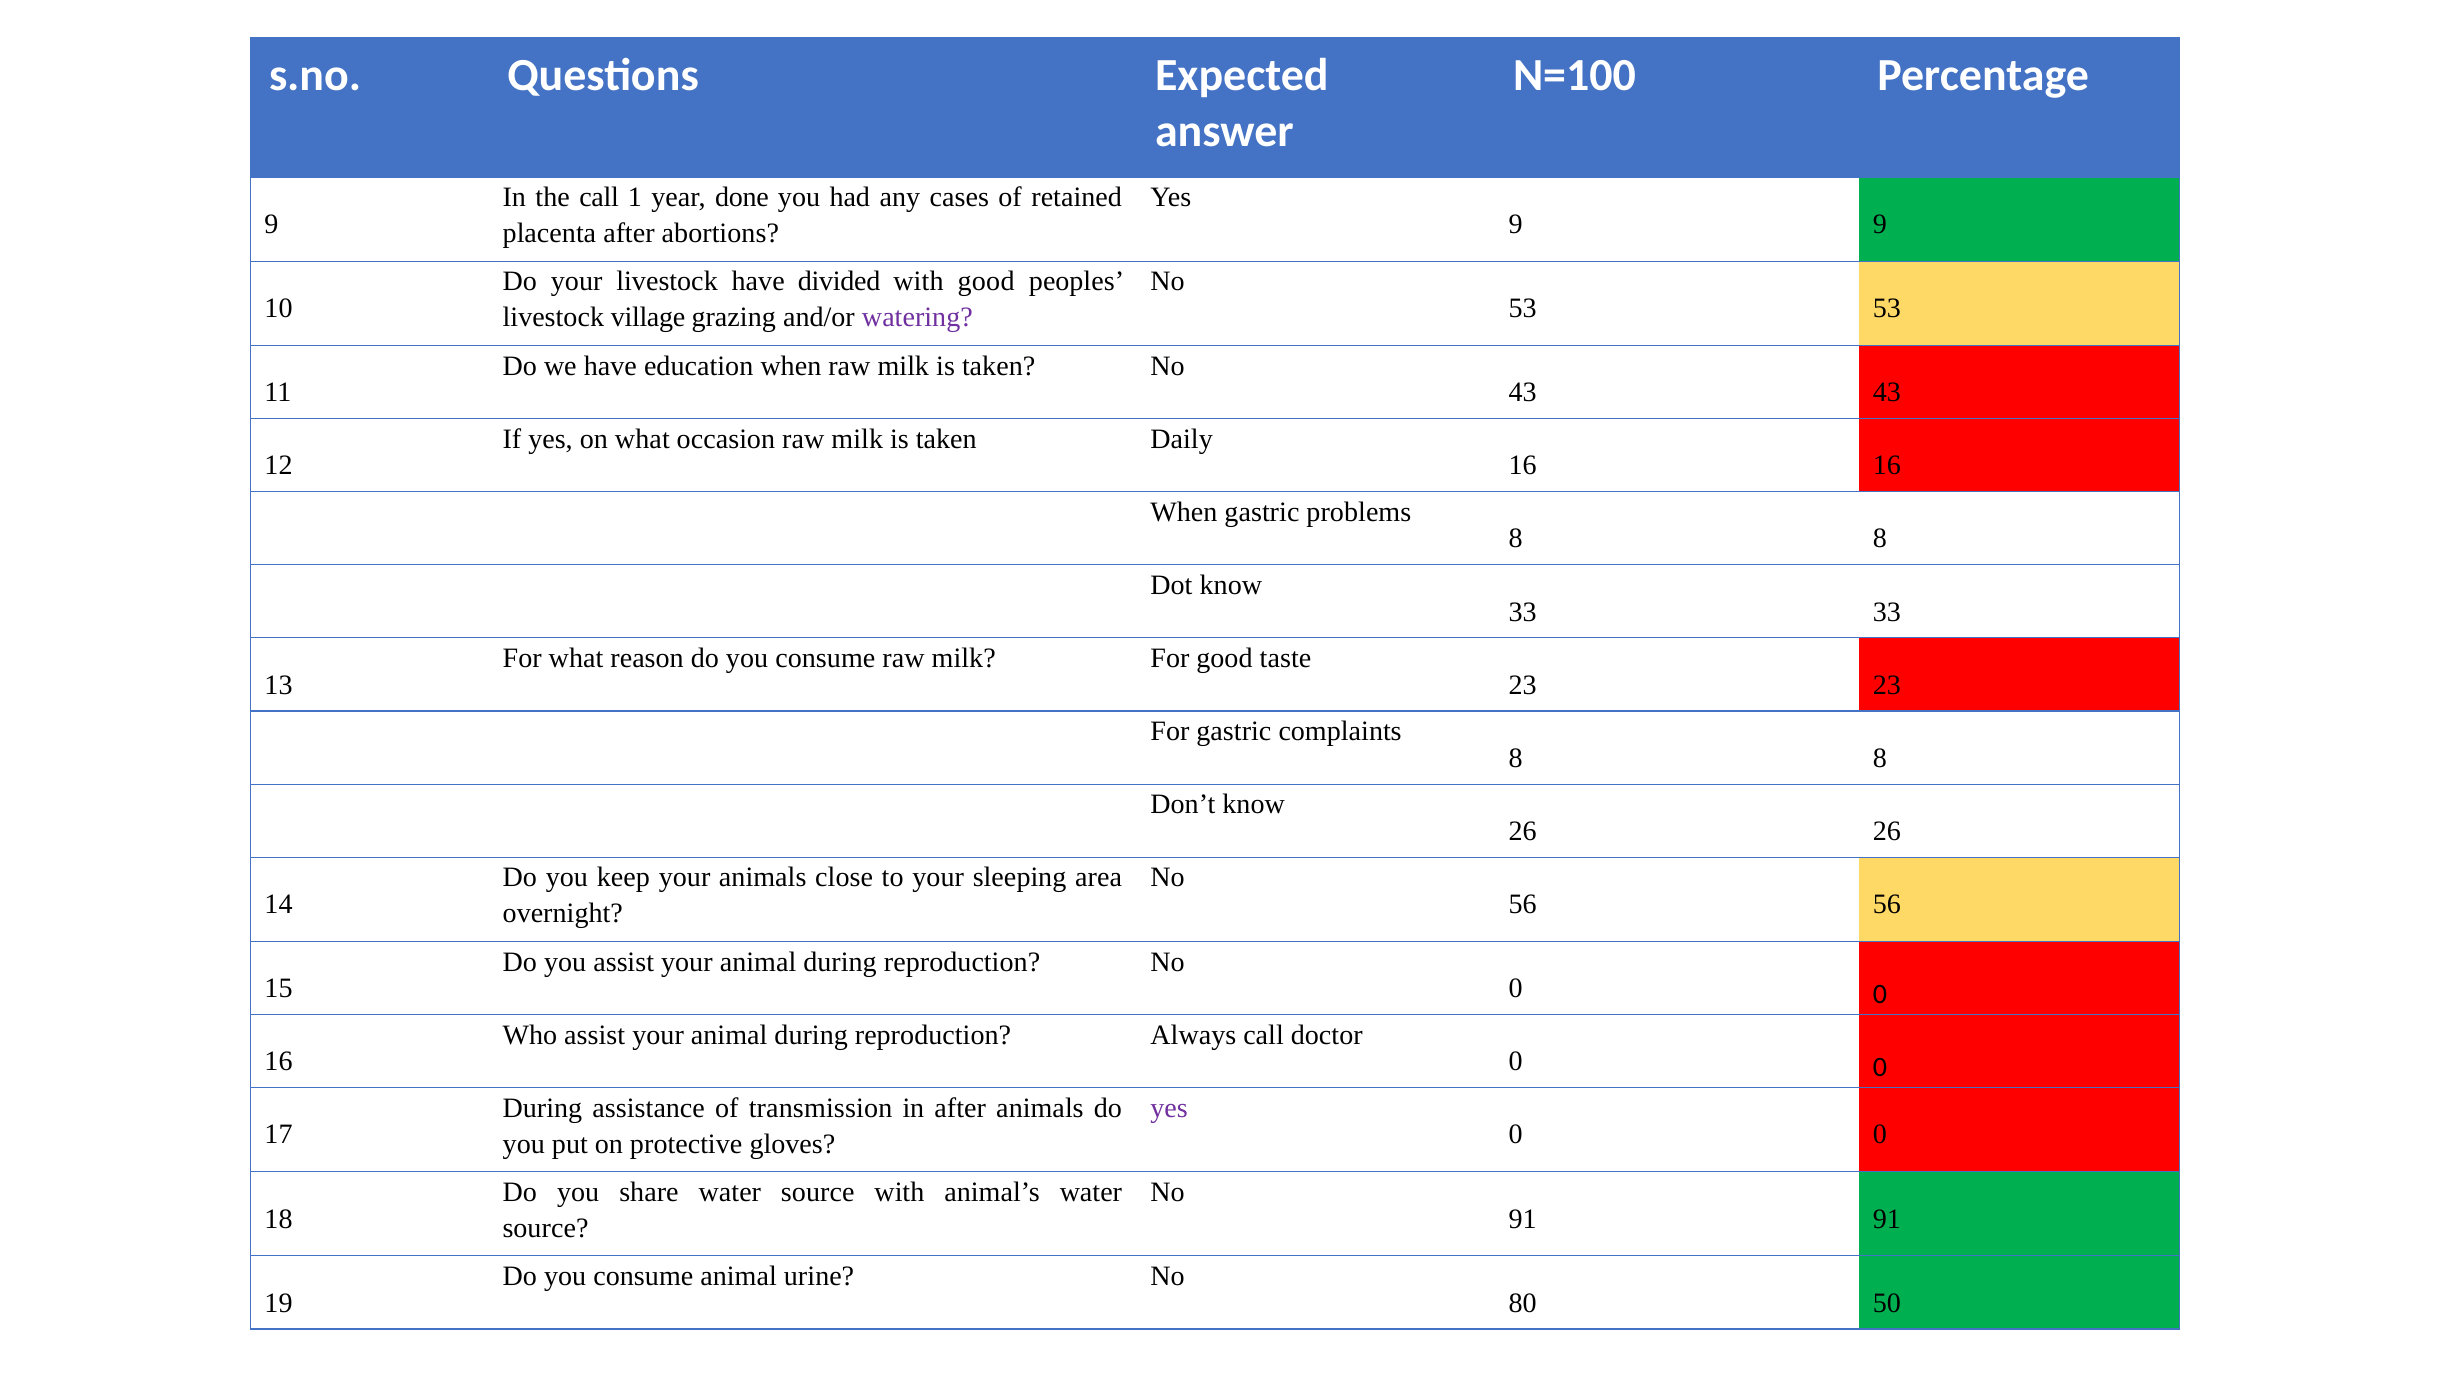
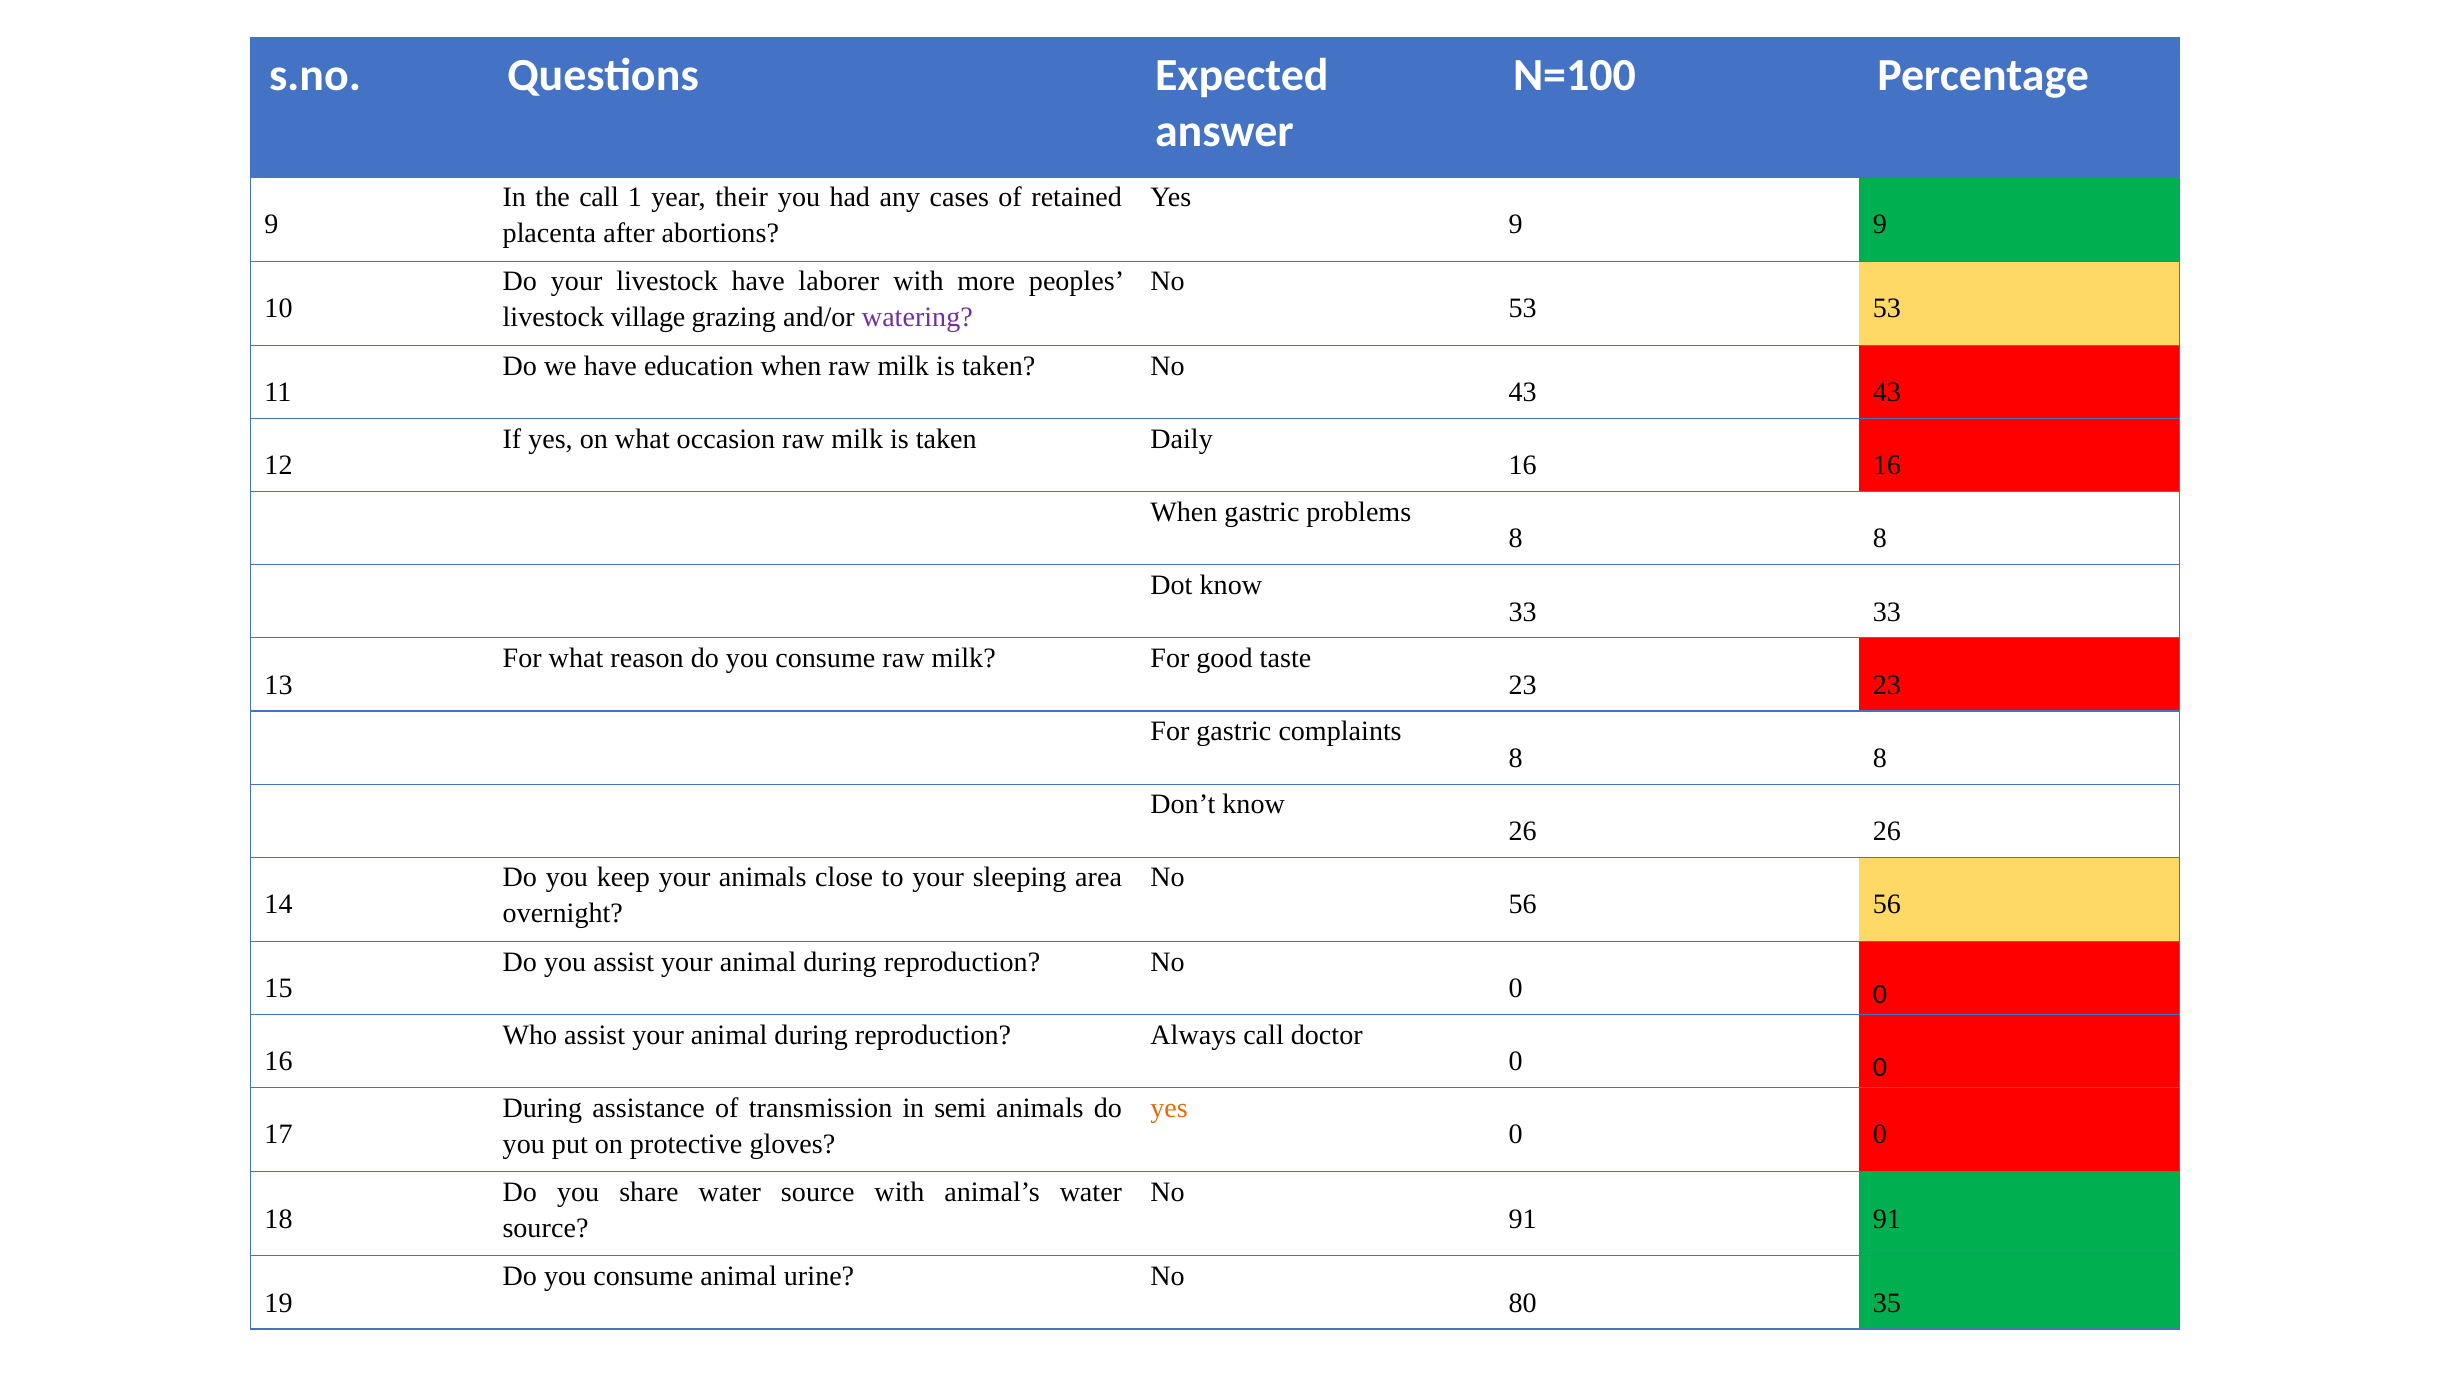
done: done -> their
divided: divided -> laborer
with good: good -> more
in after: after -> semi
yes at (1169, 1108) colour: purple -> orange
50: 50 -> 35
